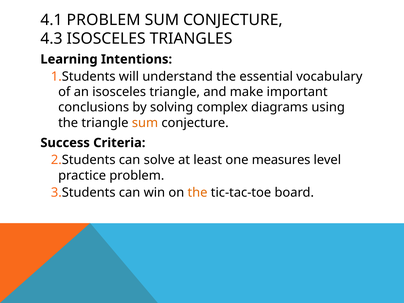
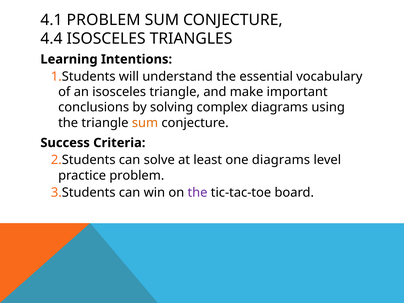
4.3: 4.3 -> 4.4
one measures: measures -> diagrams
the at (198, 193) colour: orange -> purple
